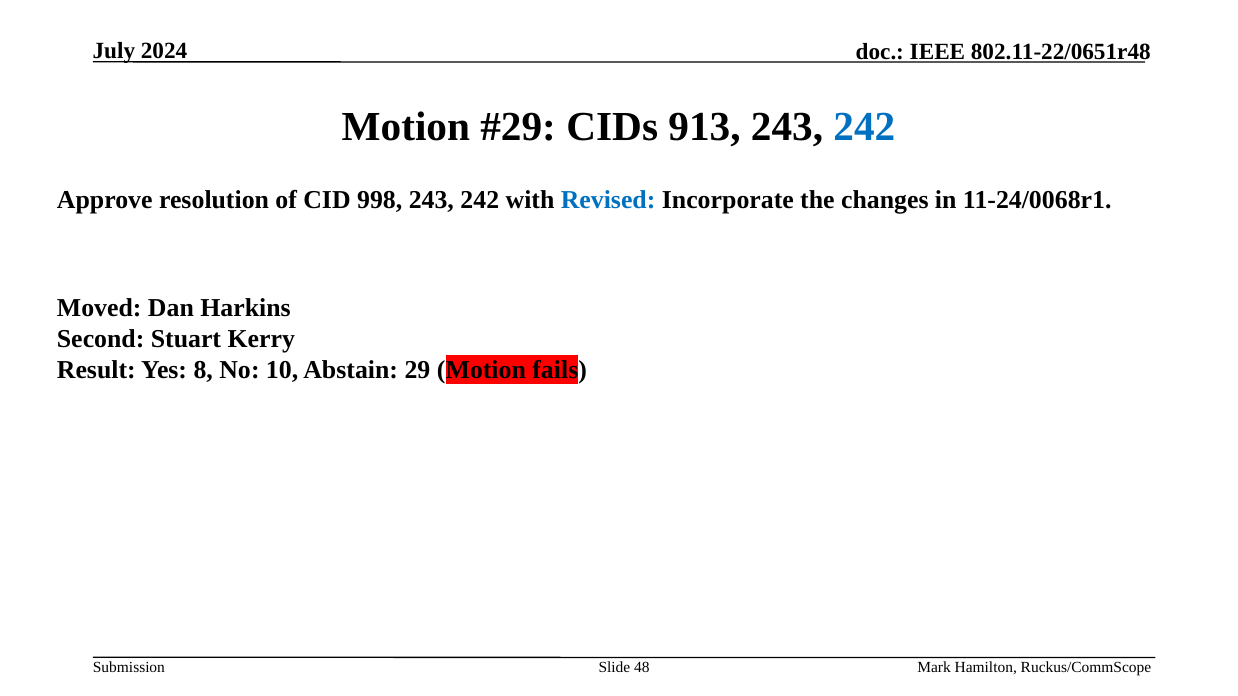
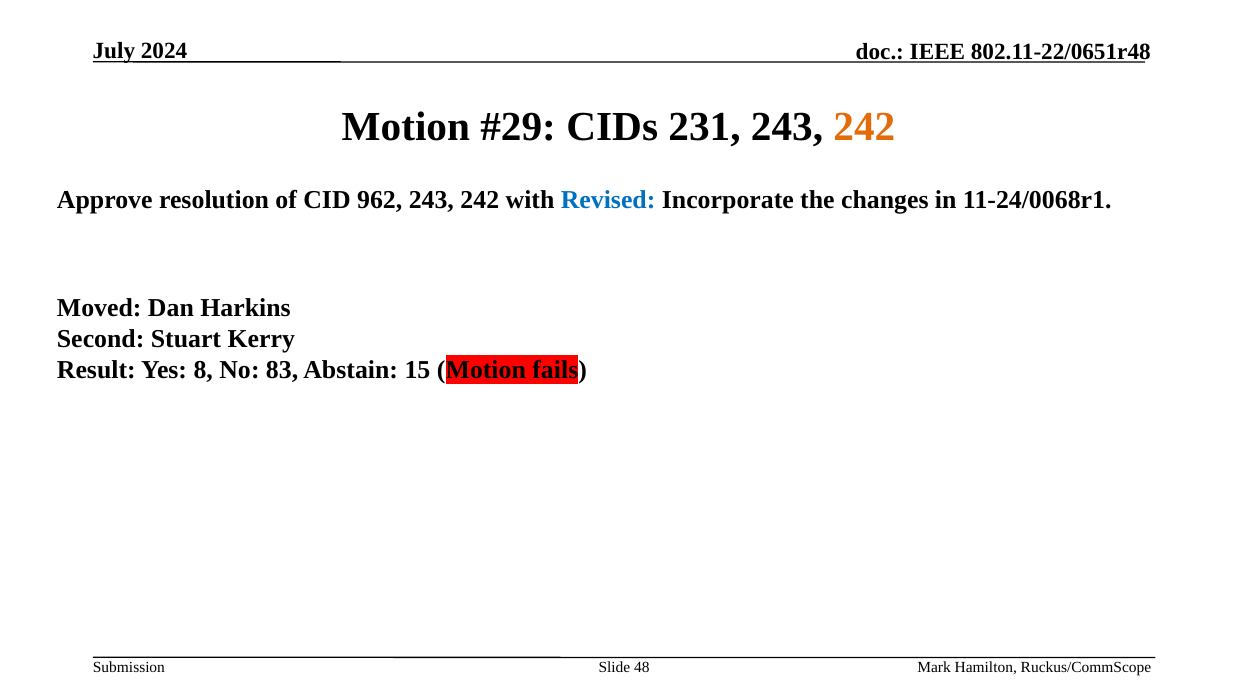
913: 913 -> 231
242 at (864, 127) colour: blue -> orange
998: 998 -> 962
10: 10 -> 83
29: 29 -> 15
